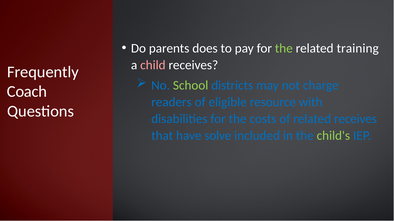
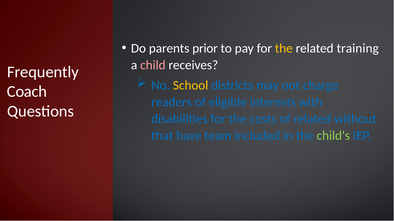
does: does -> prior
the at (284, 48) colour: light green -> yellow
School colour: light green -> yellow
resource: resource -> interests
related receives: receives -> without
solve: solve -> team
